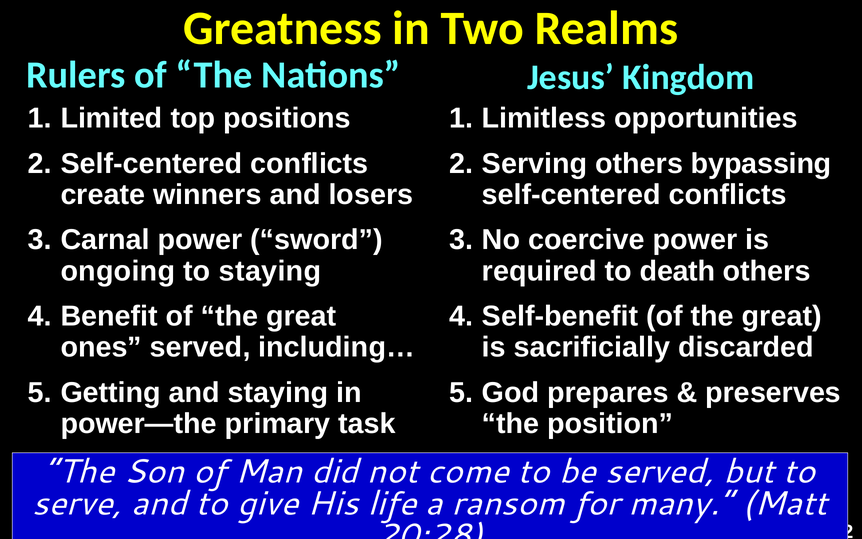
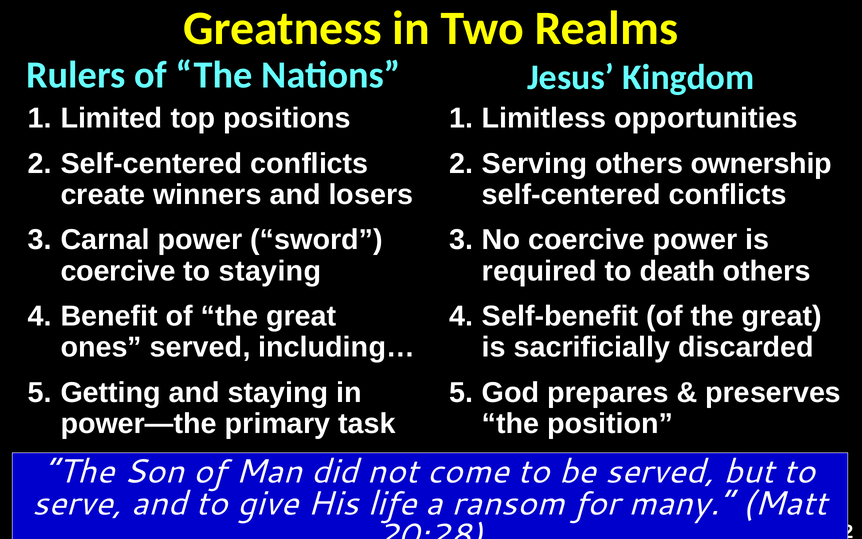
bypassing: bypassing -> ownership
ongoing at (118, 271): ongoing -> coercive
